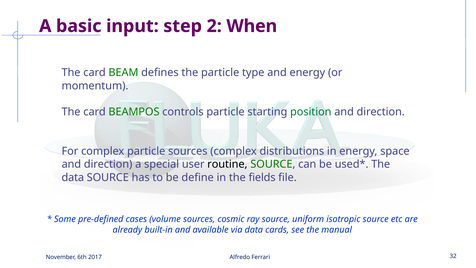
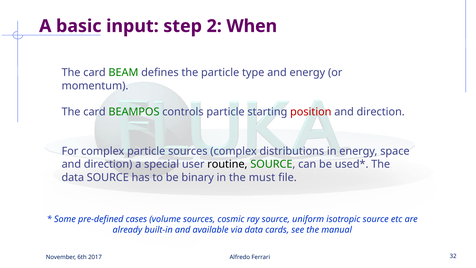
position colour: green -> red
define: define -> binary
fields: fields -> must
